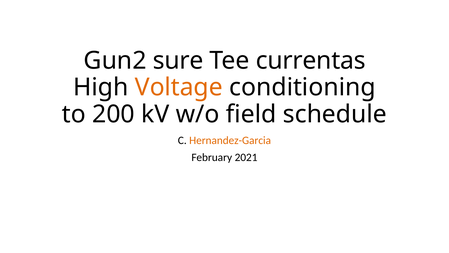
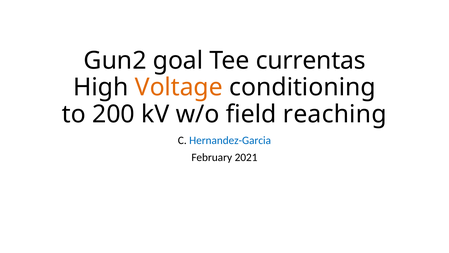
sure: sure -> goal
schedule: schedule -> reaching
Hernandez-Garcia colour: orange -> blue
